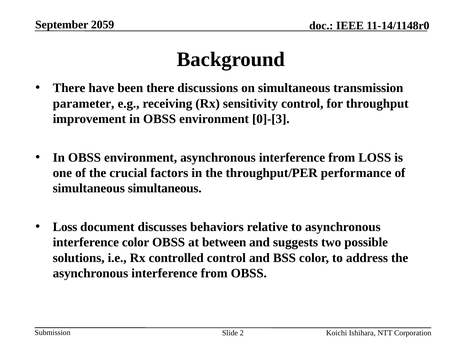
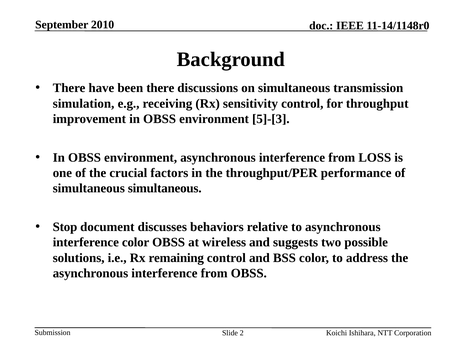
2059: 2059 -> 2010
parameter: parameter -> simulation
0]-[3: 0]-[3 -> 5]-[3
Loss at (65, 227): Loss -> Stop
between: between -> wireless
controlled: controlled -> remaining
